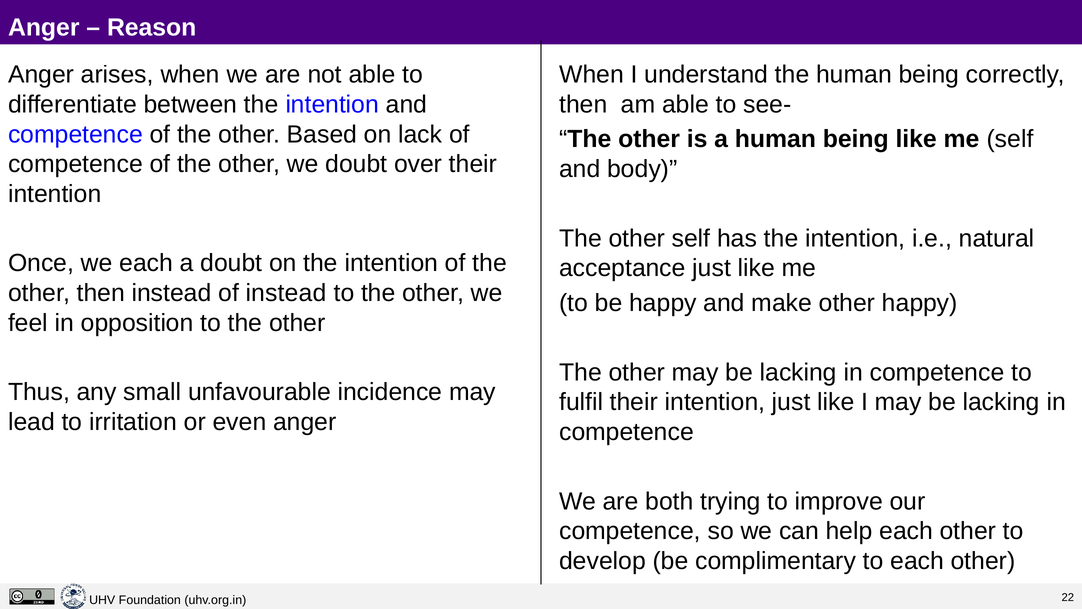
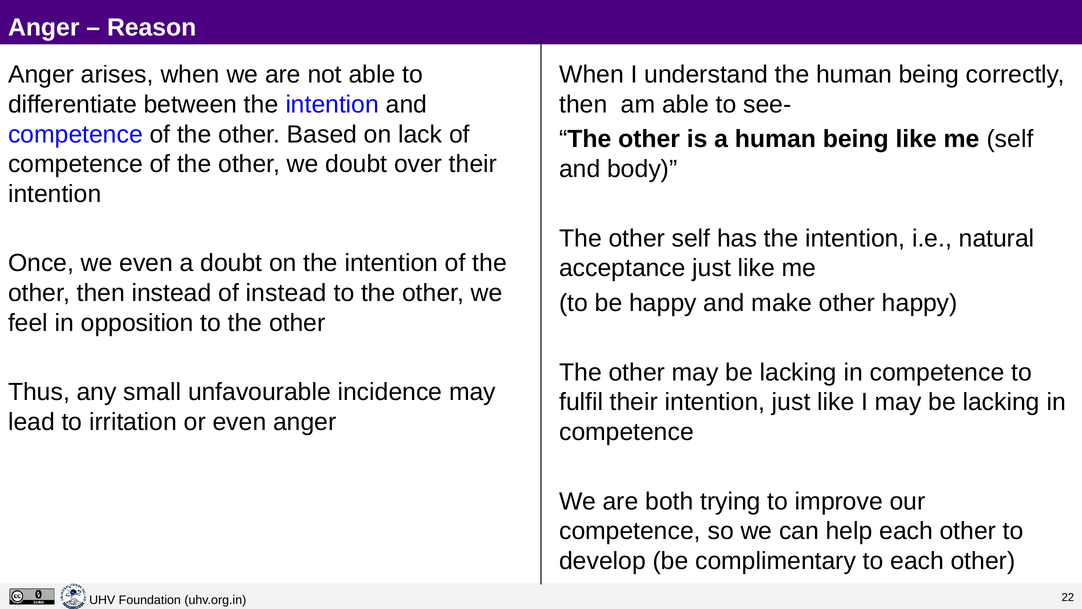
we each: each -> even
